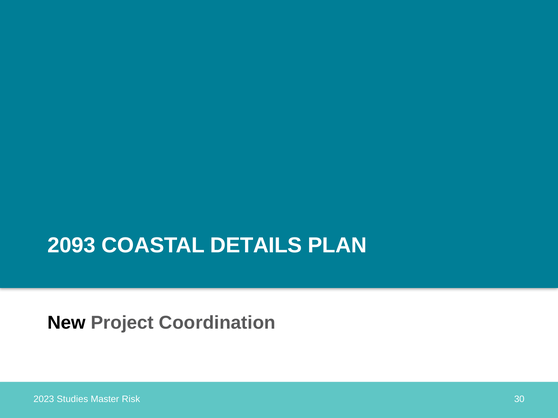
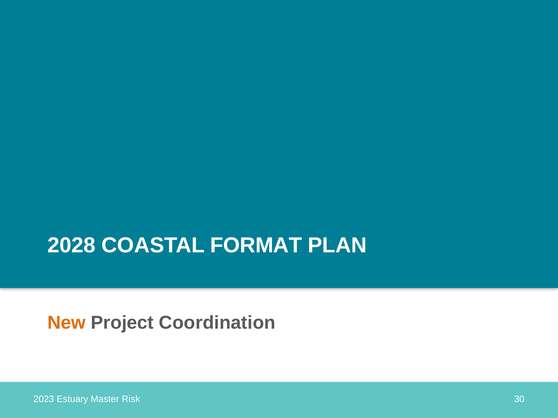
2093: 2093 -> 2028
DETAILS: DETAILS -> FORMAT
New colour: black -> orange
Studies: Studies -> Estuary
